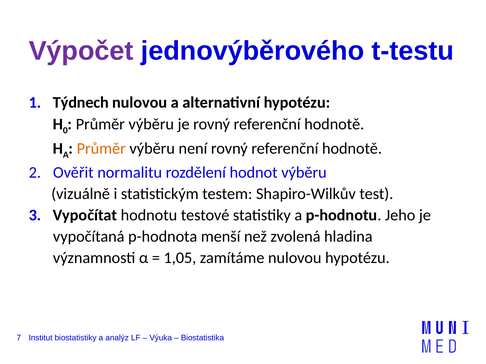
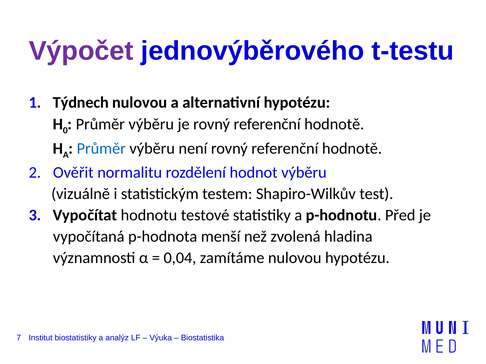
Průměr at (101, 149) colour: orange -> blue
Jeho: Jeho -> Před
1,05: 1,05 -> 0,04
